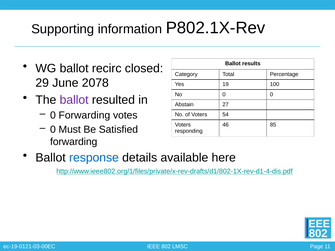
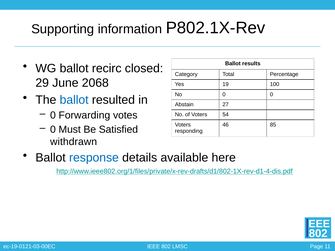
2078: 2078 -> 2068
ballot at (74, 100) colour: purple -> blue
forwarding at (74, 142): forwarding -> withdrawn
